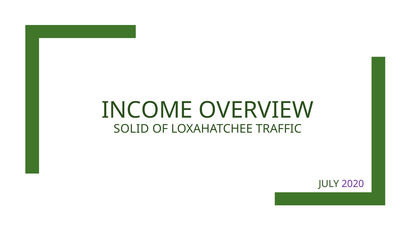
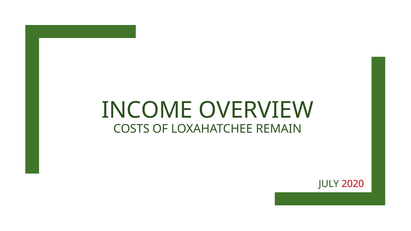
SOLID: SOLID -> COSTS
TRAFFIC: TRAFFIC -> REMAIN
2020 colour: purple -> red
